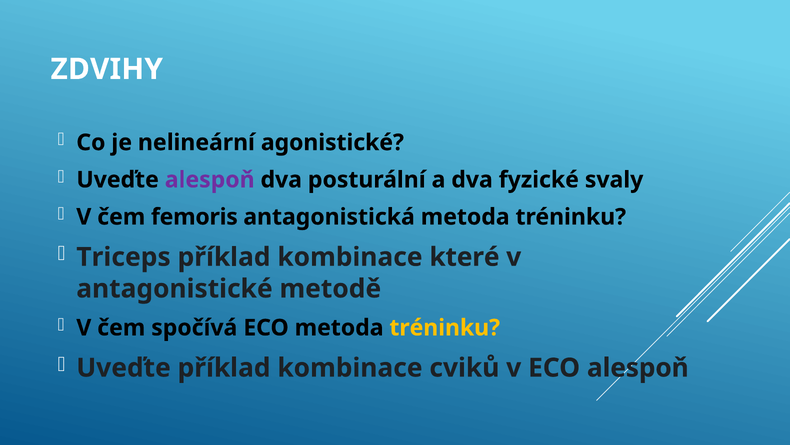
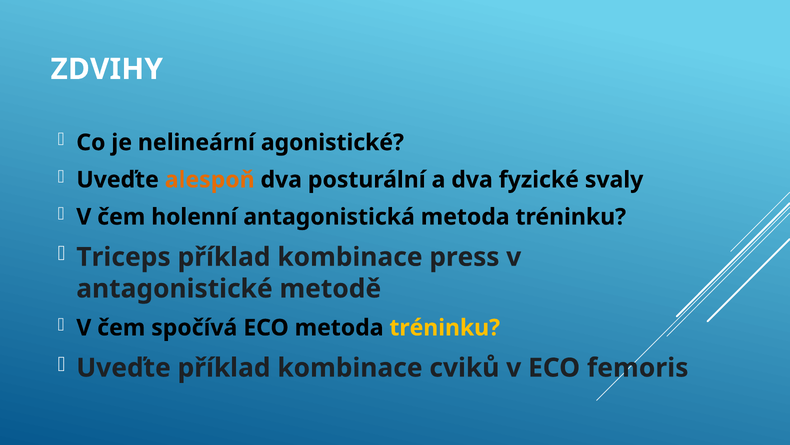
alespoň at (210, 180) colour: purple -> orange
femoris: femoris -> holenní
které: které -> press
ECO alespoň: alespoň -> femoris
